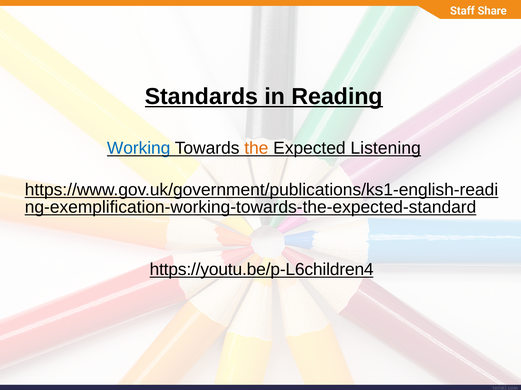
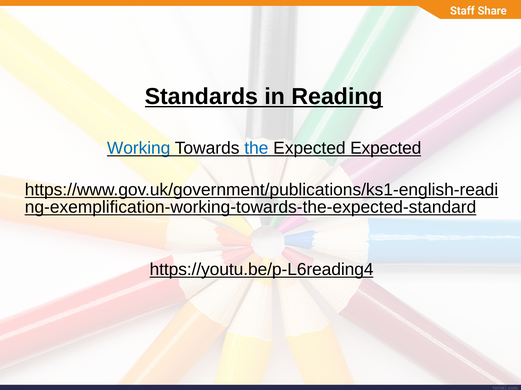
the colour: orange -> blue
Expected Listening: Listening -> Expected
https://youtu.be/p-L6children4: https://youtu.be/p-L6children4 -> https://youtu.be/p-L6reading4
